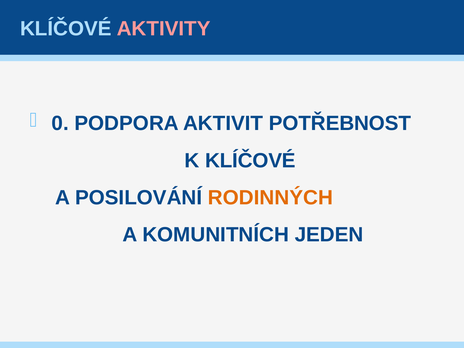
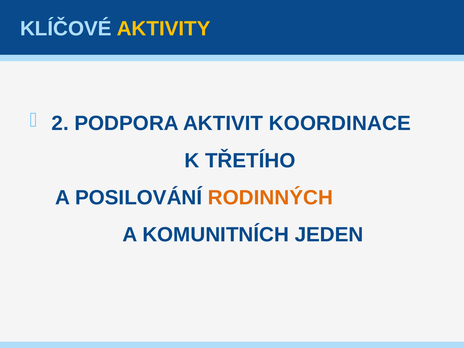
AKTIVITY colour: pink -> yellow
0: 0 -> 2
POTŘEBNOST: POTŘEBNOST -> KOORDINACE
K KLÍČOVÉ: KLÍČOVÉ -> TŘETÍHO
